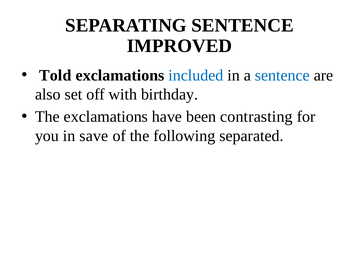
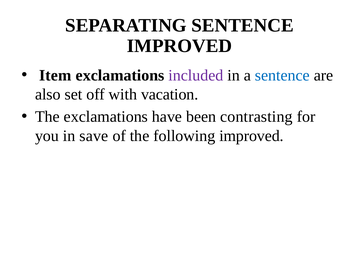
Told: Told -> Item
included colour: blue -> purple
birthday: birthday -> vacation
following separated: separated -> improved
